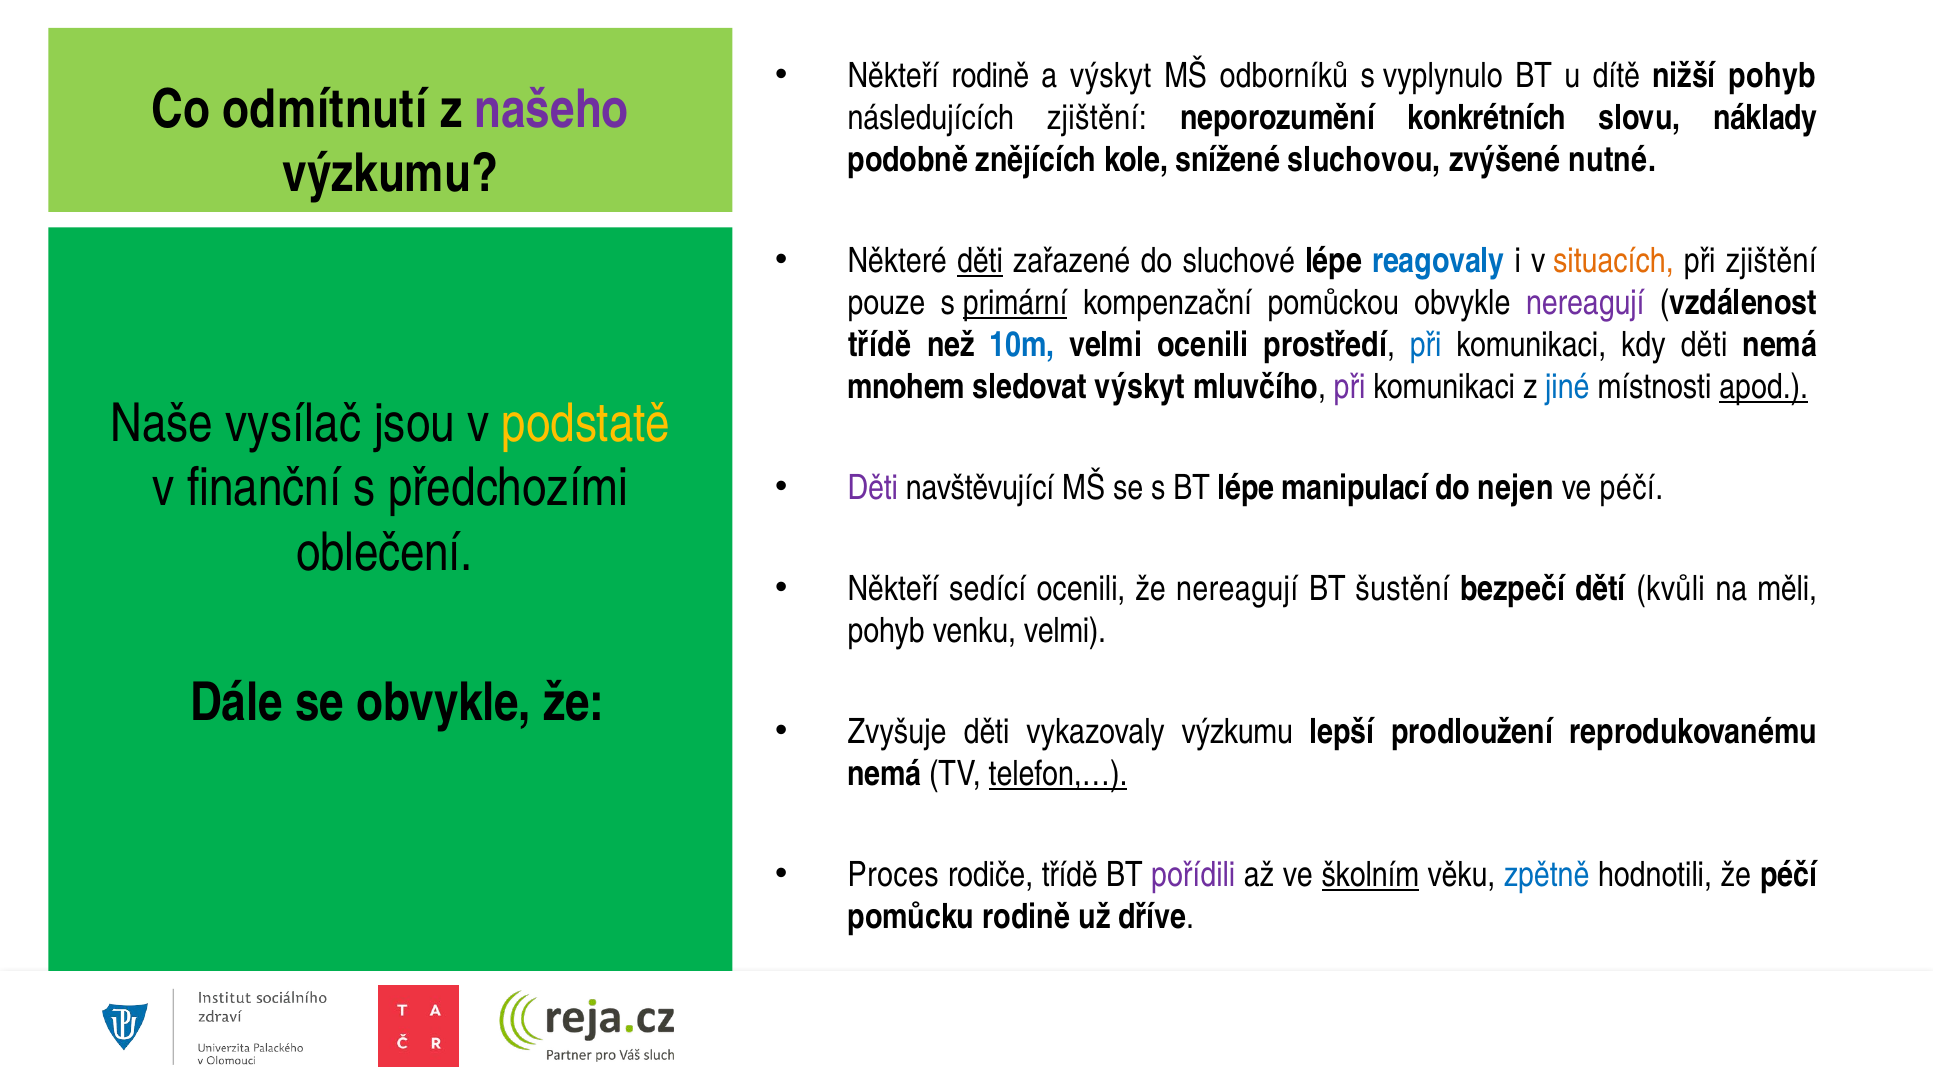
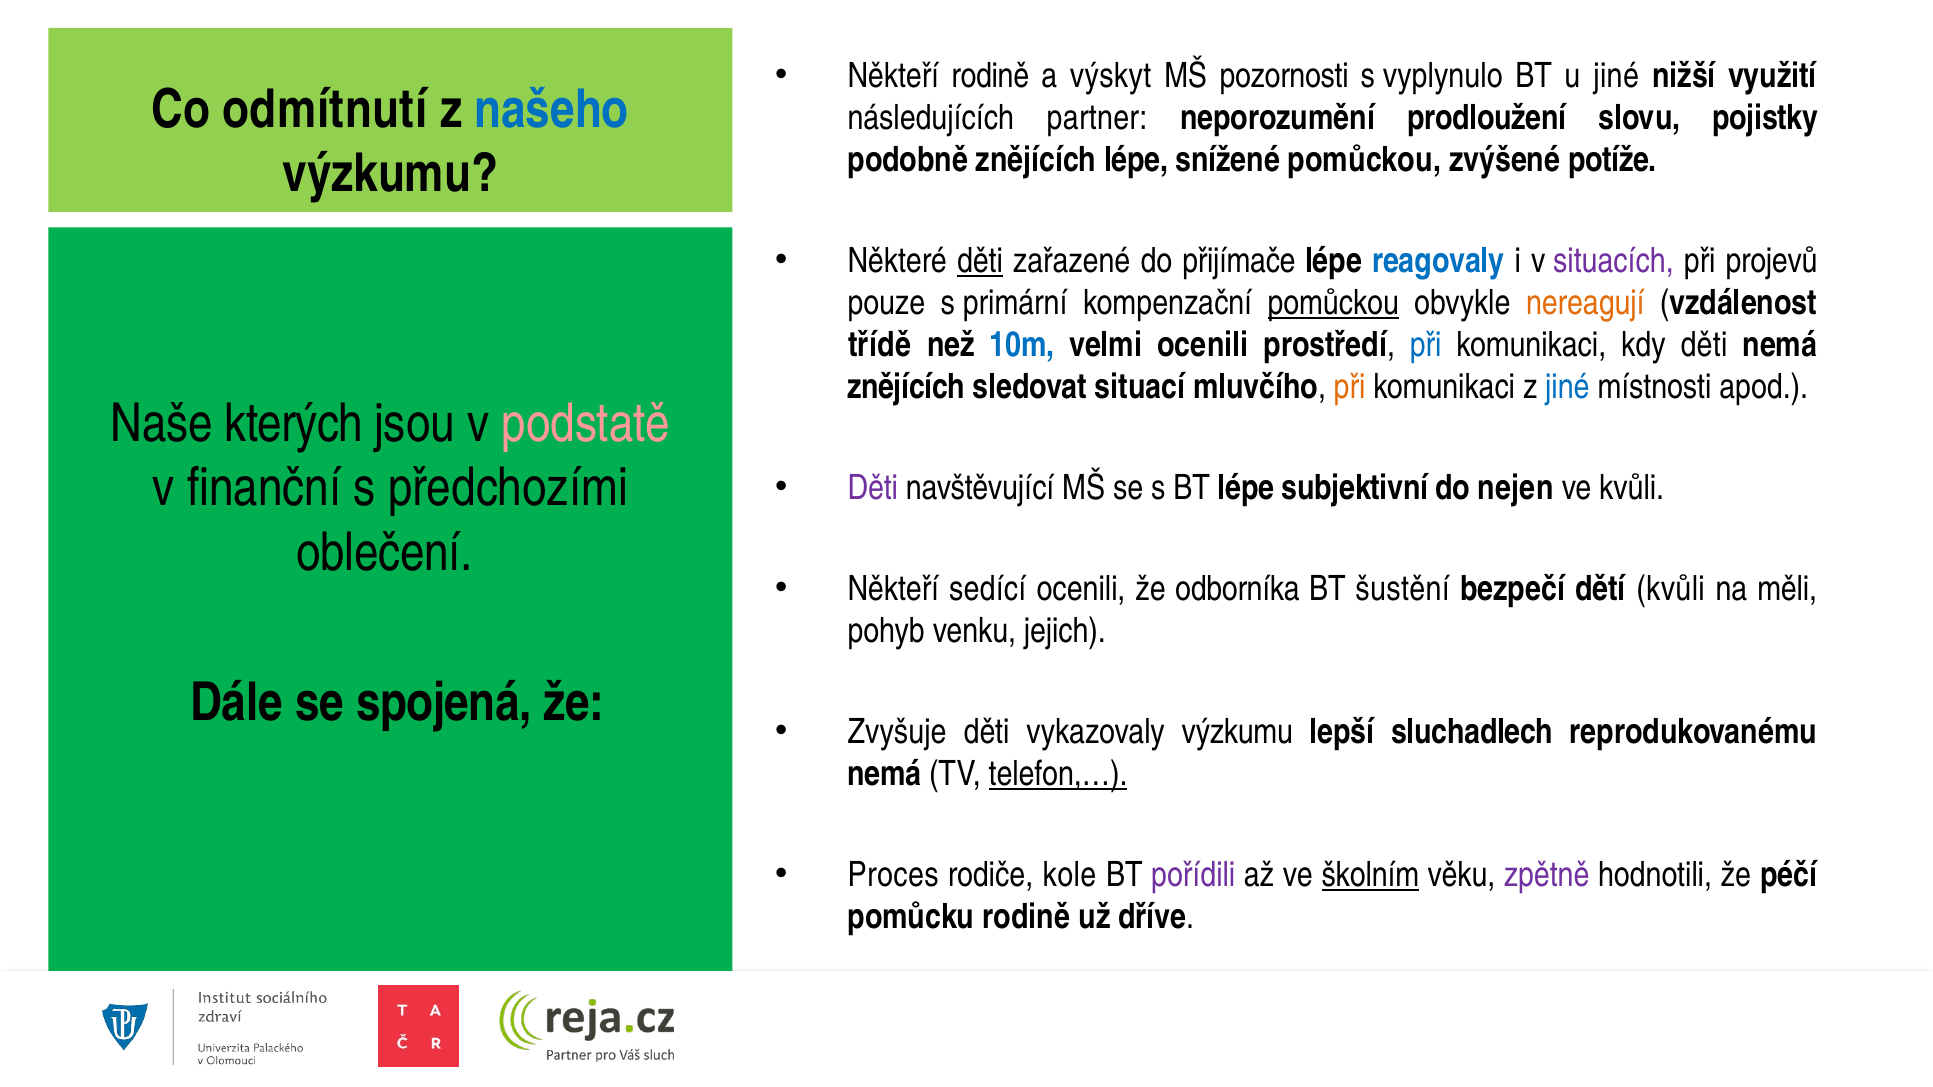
odborníků: odborníků -> pozornosti
u dítě: dítě -> jiné
nižší pohyb: pohyb -> využití
našeho colour: purple -> blue
následujících zjištění: zjištění -> partner
konkrétních: konkrétních -> prodloužení
náklady: náklady -> pojistky
znějících kole: kole -> lépe
snížené sluchovou: sluchovou -> pomůckou
nutné: nutné -> potíže
sluchové: sluchové -> přijímače
situacích colour: orange -> purple
při zjištění: zjištění -> projevů
primární underline: present -> none
pomůckou at (1333, 303) underline: none -> present
nereagují at (1585, 303) colour: purple -> orange
mnohem at (906, 387): mnohem -> znějících
sledovat výskyt: výskyt -> situací
při at (1350, 387) colour: purple -> orange
apod underline: present -> none
vysílač: vysílač -> kterých
podstatě colour: yellow -> pink
manipulací: manipulací -> subjektivní
ve péčí: péčí -> kvůli
že nereagují: nereagují -> odborníka
venku velmi: velmi -> jejich
se obvykle: obvykle -> spojená
prodloužení: prodloužení -> sluchadlech
rodiče třídě: třídě -> kole
zpětně colour: blue -> purple
